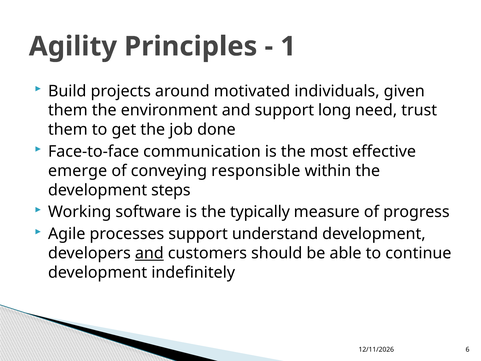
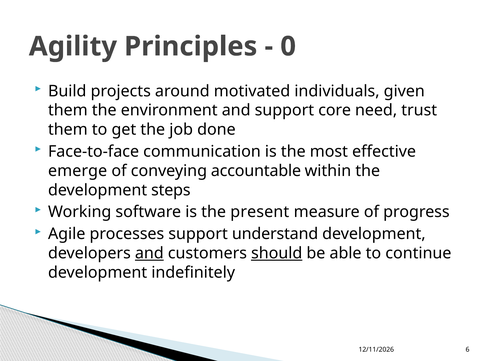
1: 1 -> 0
long: long -> core
responsible: responsible -> accountable
typically: typically -> present
should underline: none -> present
